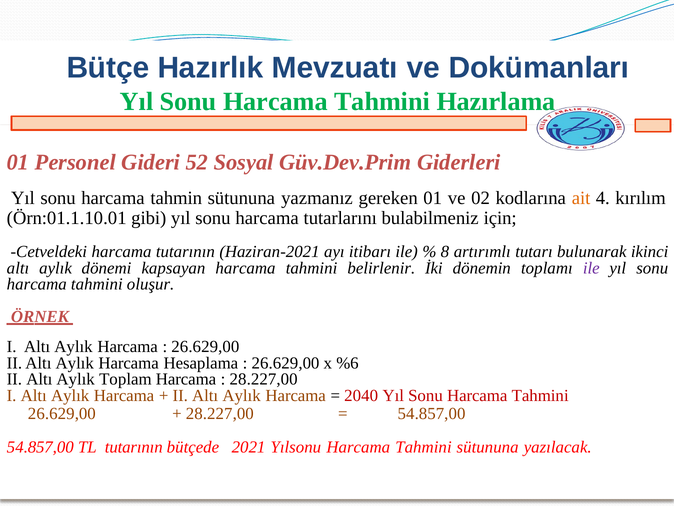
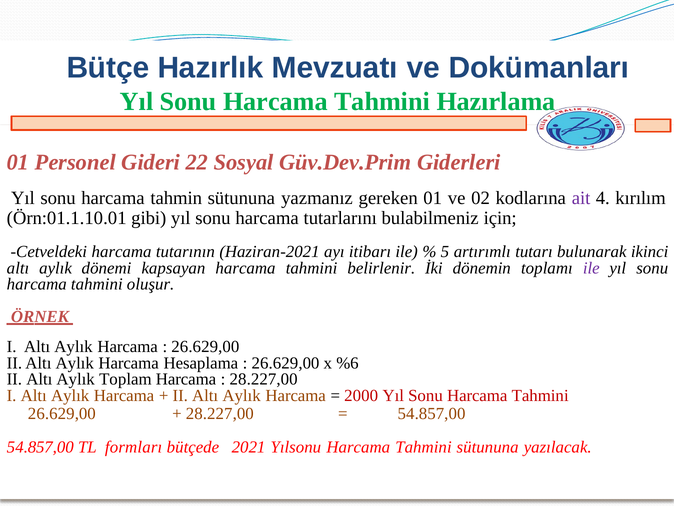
52: 52 -> 22
ait colour: orange -> purple
8: 8 -> 5
2040: 2040 -> 2000
TL tutarının: tutarının -> formları
